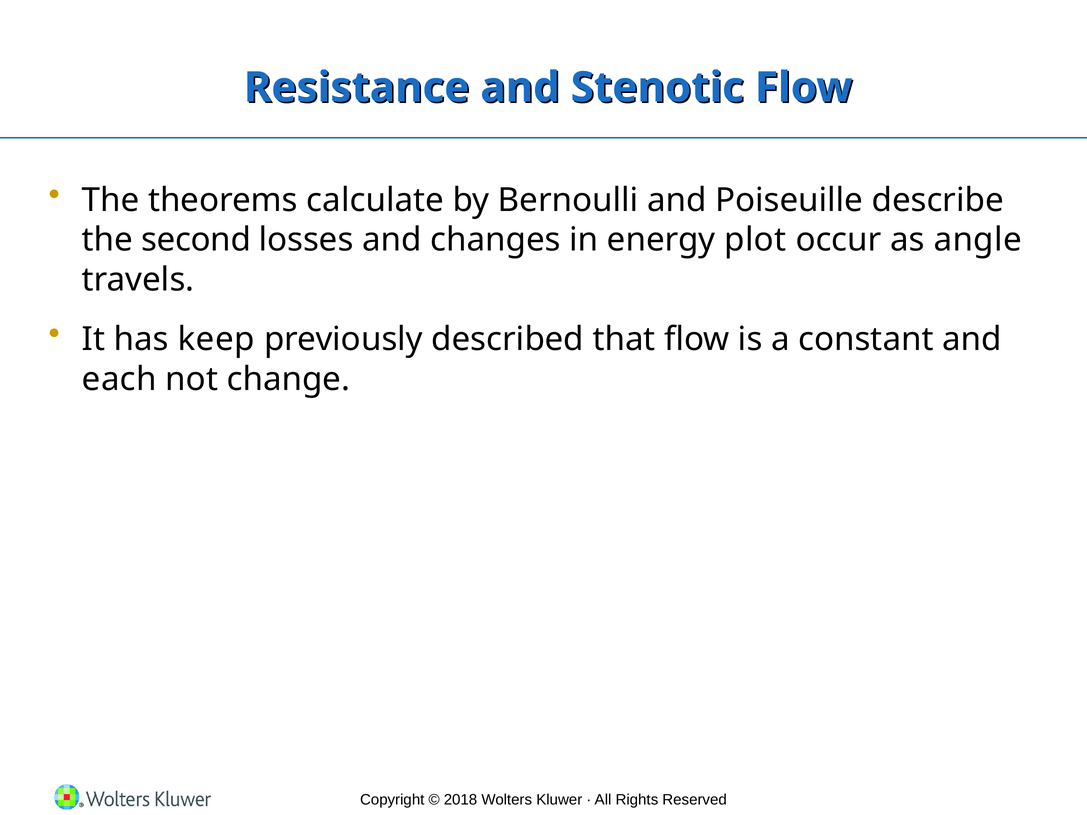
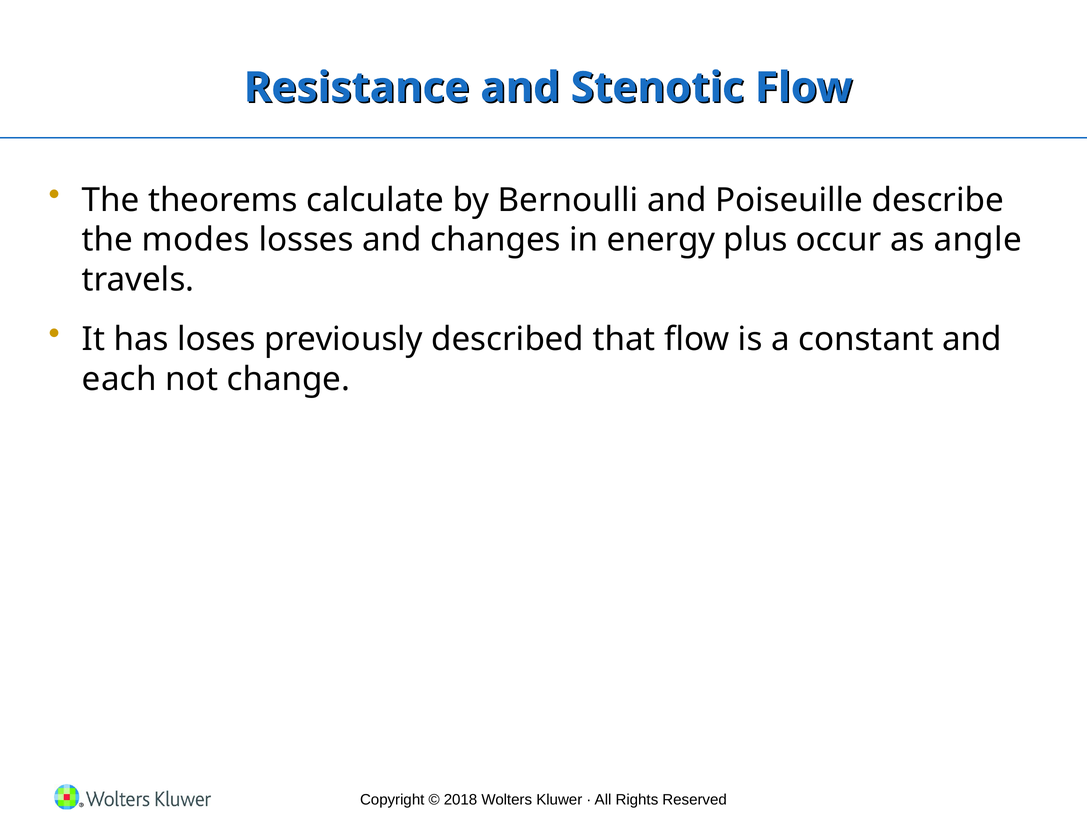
second: second -> modes
plot: plot -> plus
keep: keep -> loses
